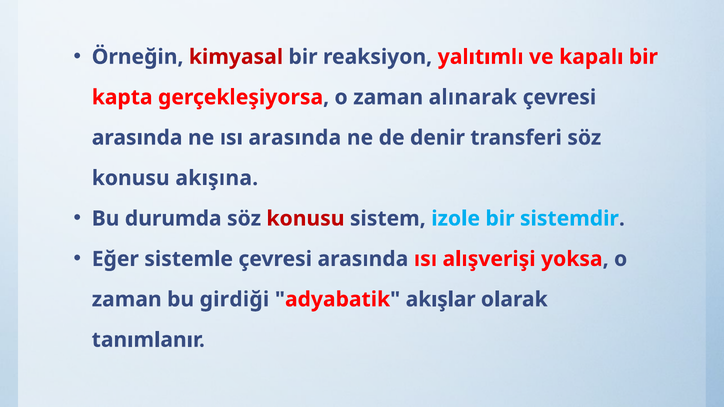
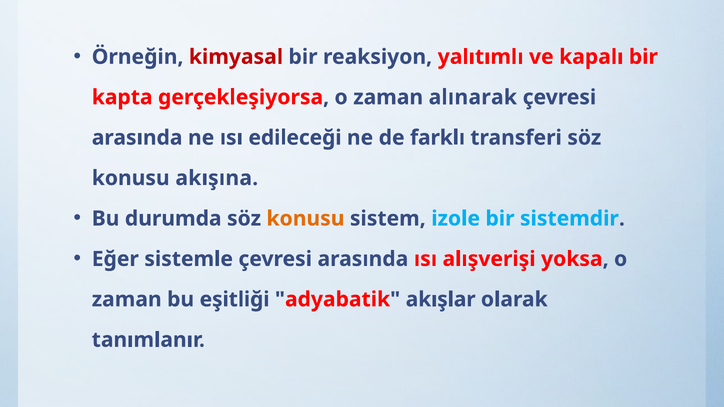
ısı arasında: arasında -> edileceği
denir: denir -> farklı
konusu at (305, 219) colour: red -> orange
girdiği: girdiği -> eşitliği
